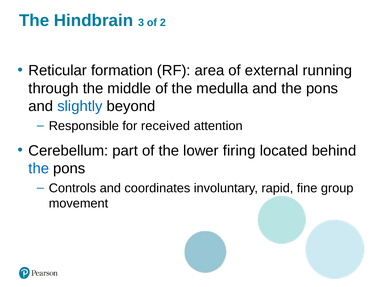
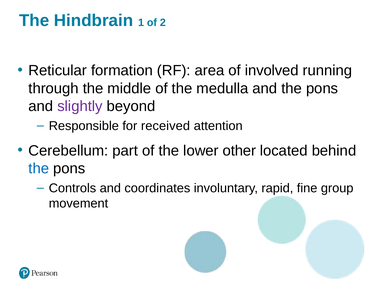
3: 3 -> 1
external: external -> involved
slightly colour: blue -> purple
firing: firing -> other
